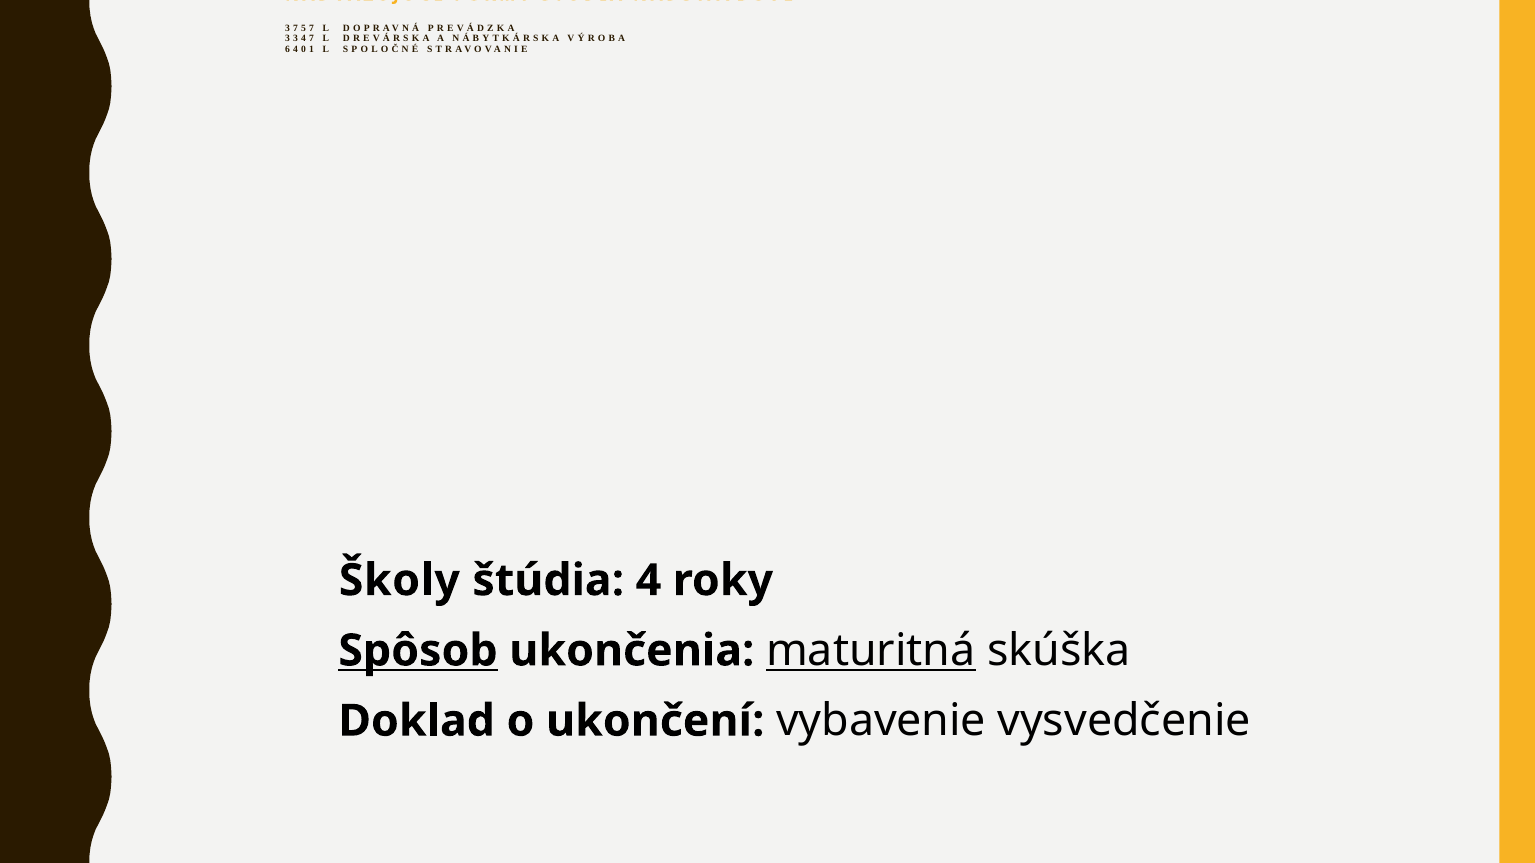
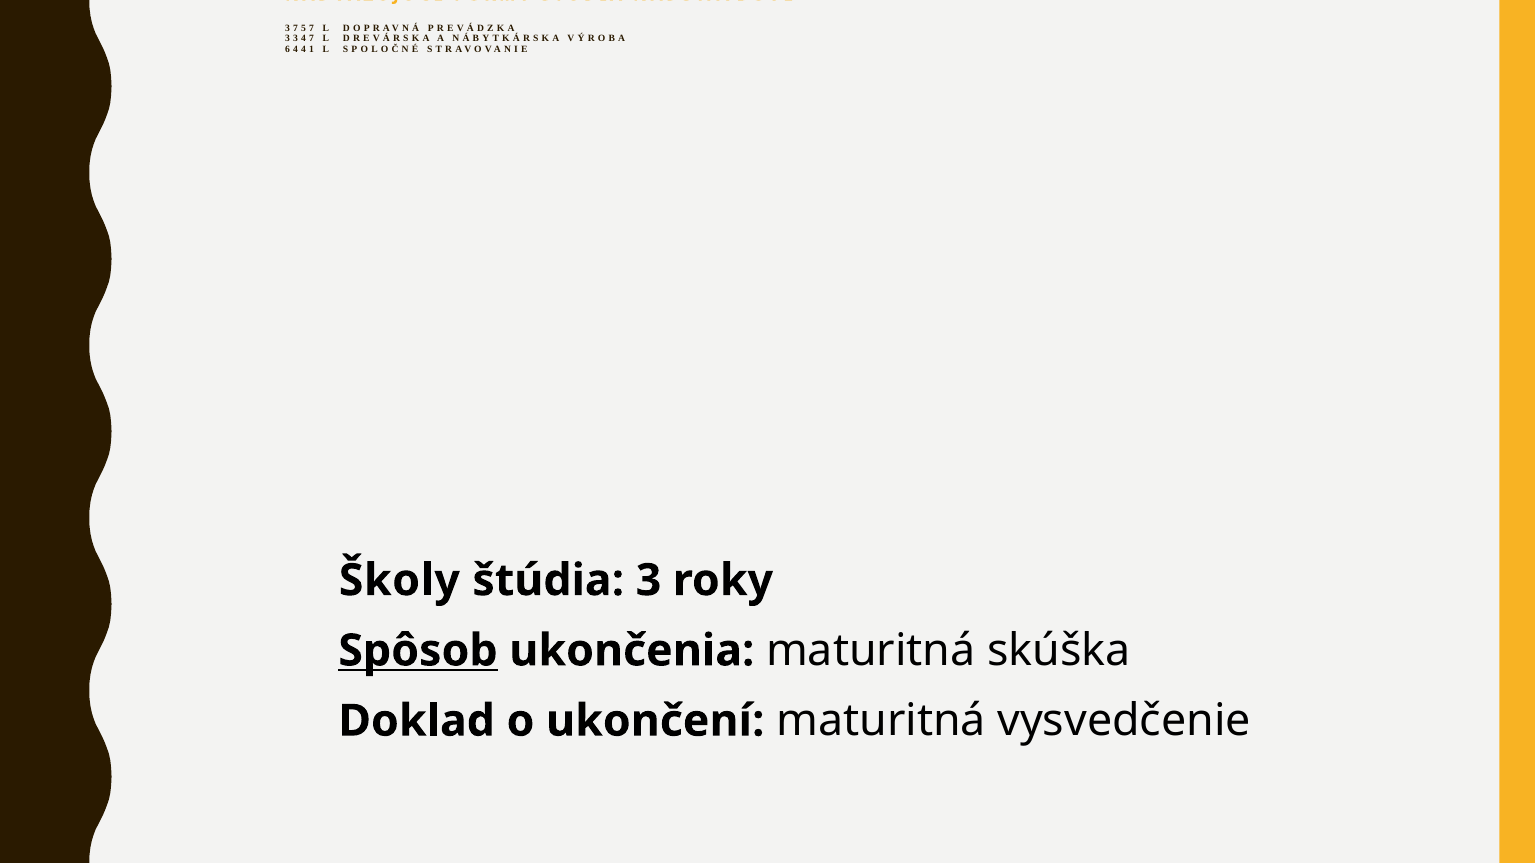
0 at (303, 49): 0 -> 4
štúdia 4: 4 -> 3
maturitná at (871, 651) underline: present -> none
ukončení vybavenie: vybavenie -> maturitná
